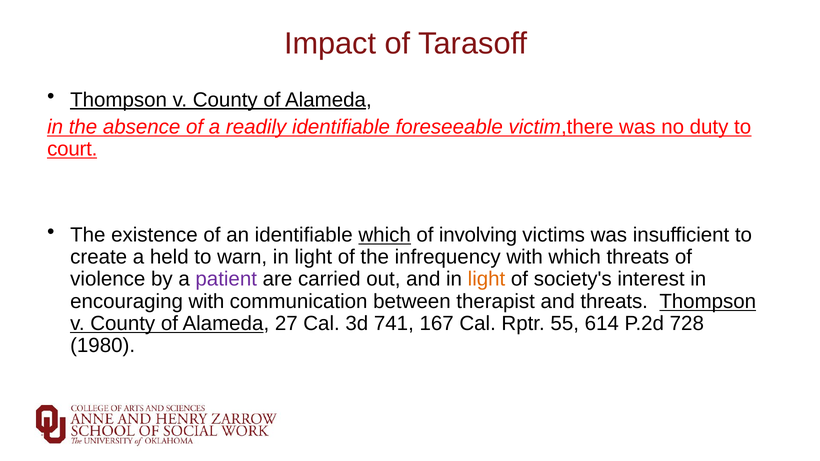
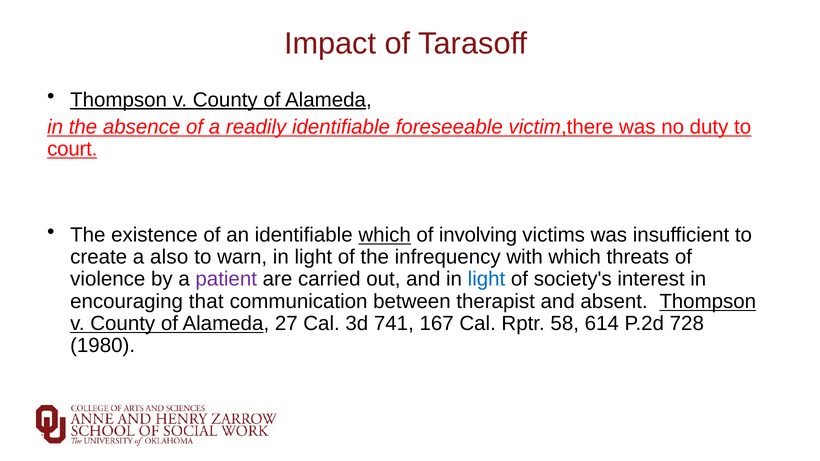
held: held -> also
light at (486, 279) colour: orange -> blue
encouraging with: with -> that
and threats: threats -> absent
55: 55 -> 58
